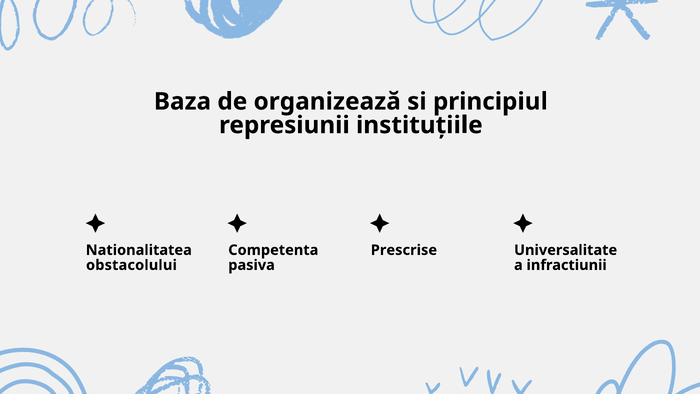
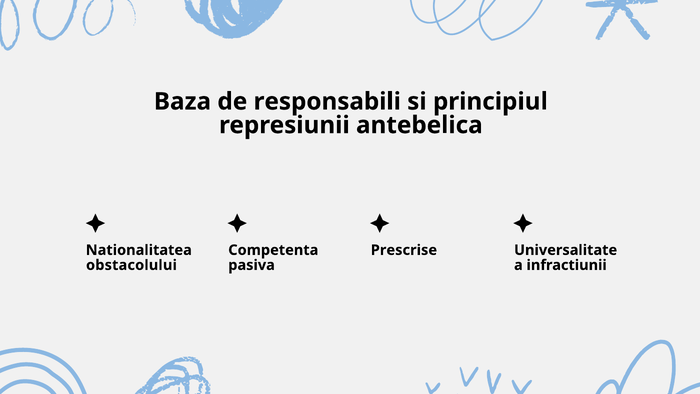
organizează: organizează -> responsabili
instituțiile: instituțiile -> antebelica
